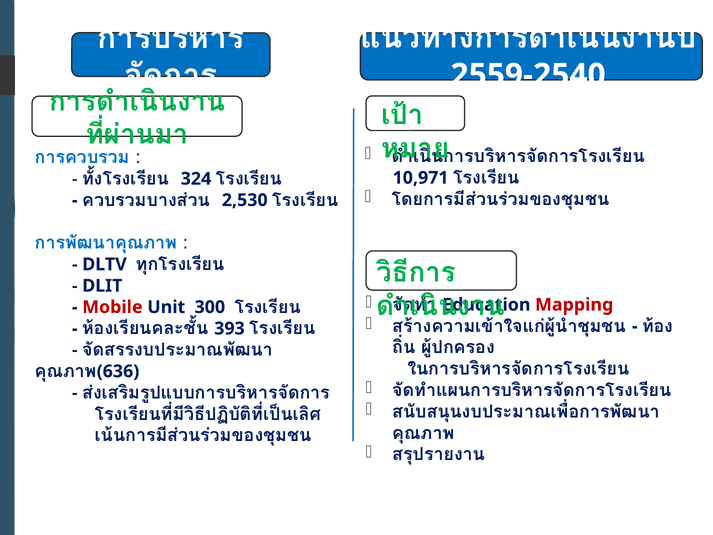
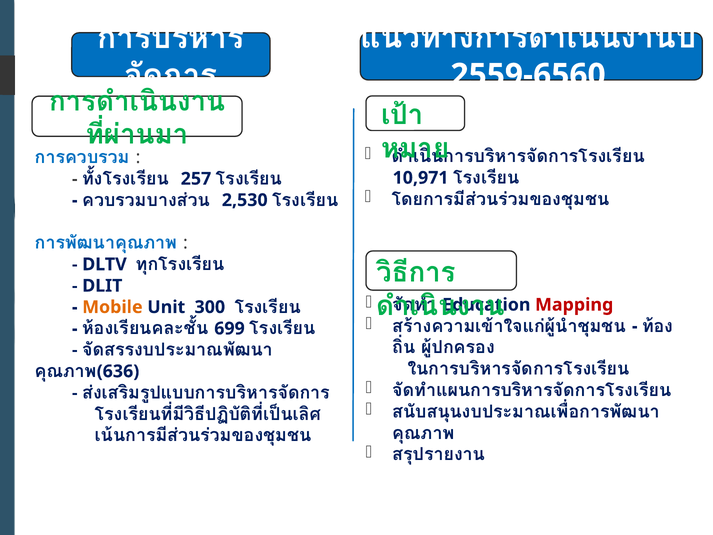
2559-2540: 2559-2540 -> 2559-6560
324: 324 -> 257
Mobile colour: red -> orange
393: 393 -> 699
